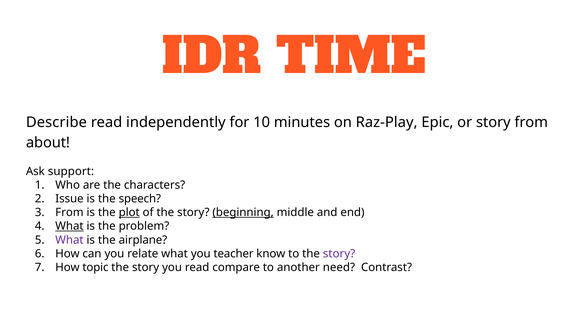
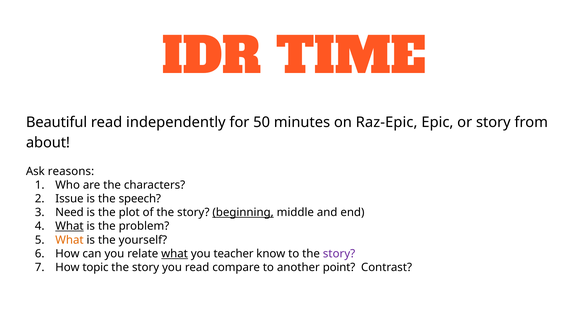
Describe: Describe -> Beautiful
10: 10 -> 50
Raz-Play: Raz-Play -> Raz-Epic
support: support -> reasons
From at (69, 212): From -> Need
plot underline: present -> none
What at (69, 240) colour: purple -> orange
airplane: airplane -> yourself
what at (175, 253) underline: none -> present
need: need -> point
